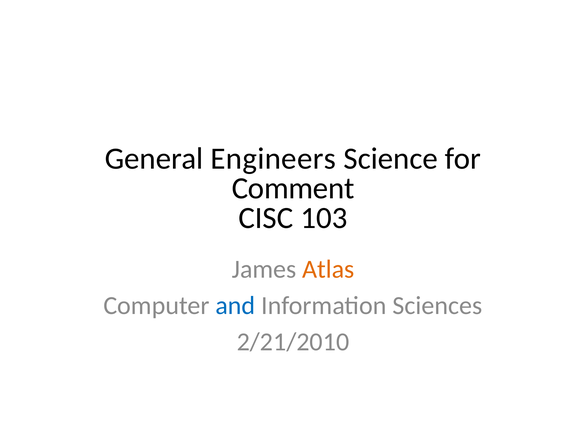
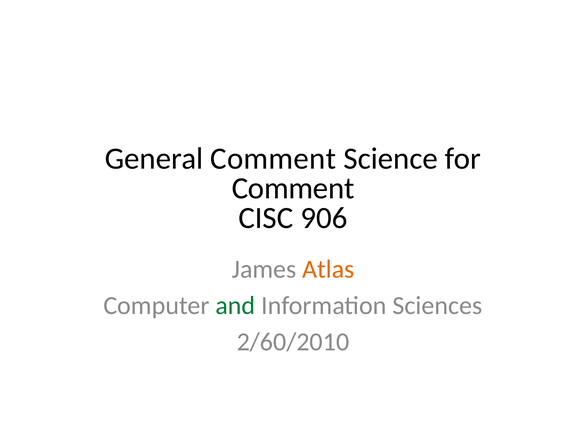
General Engineers: Engineers -> Comment
103: 103 -> 906
and colour: blue -> green
2/21/2010: 2/21/2010 -> 2/60/2010
